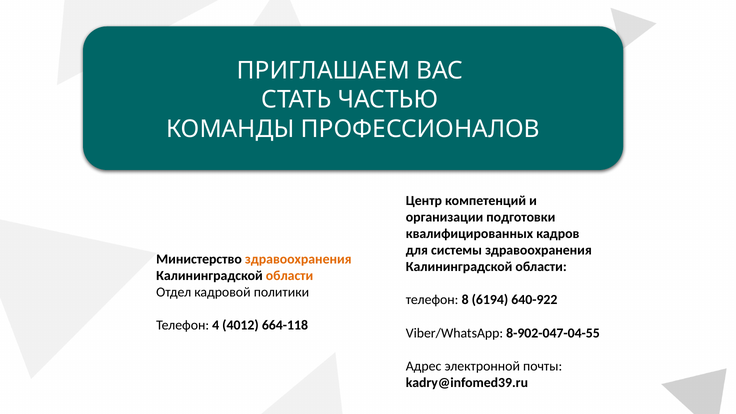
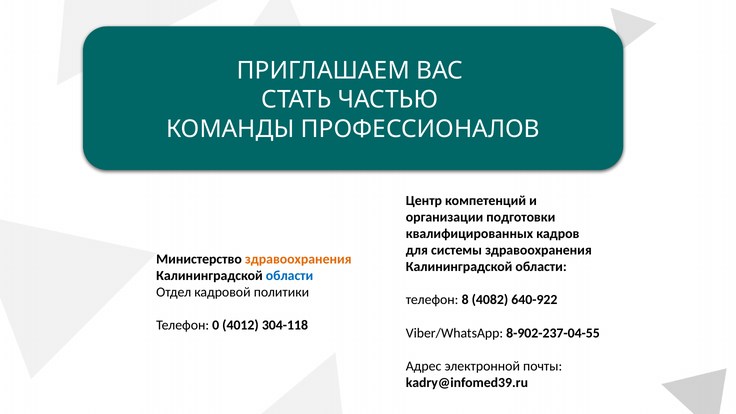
области at (290, 276) colour: orange -> blue
6194: 6194 -> 4082
4: 4 -> 0
664-118: 664-118 -> 304-118
8-902-047-04-55: 8-902-047-04-55 -> 8-902-237-04-55
